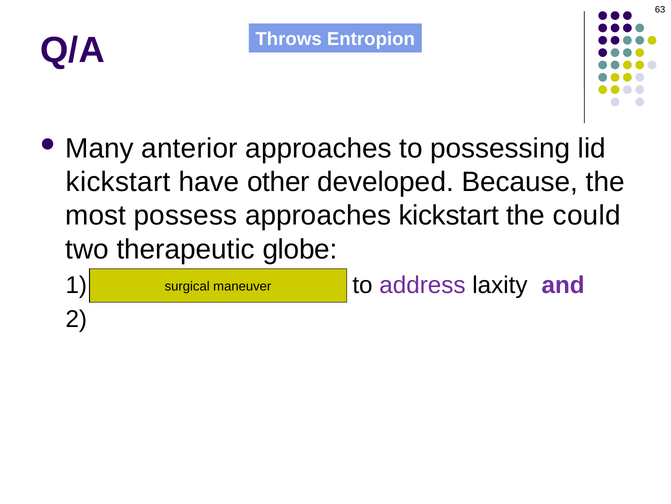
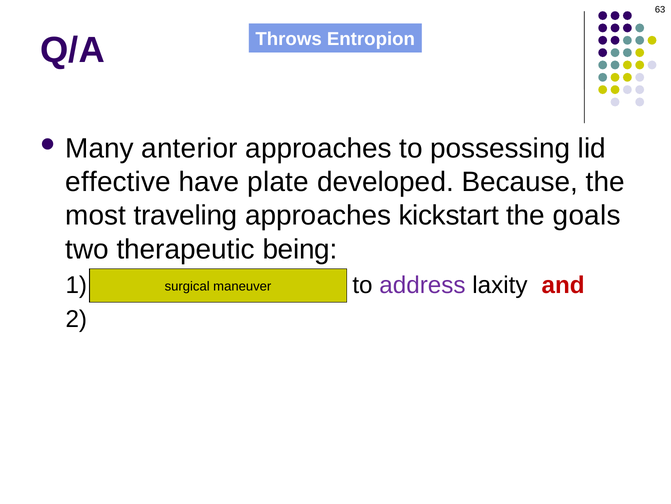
kickstart at (118, 182): kickstart -> effective
other: other -> plate
possess: possess -> traveling
could: could -> goals
globe: globe -> being
and colour: purple -> red
